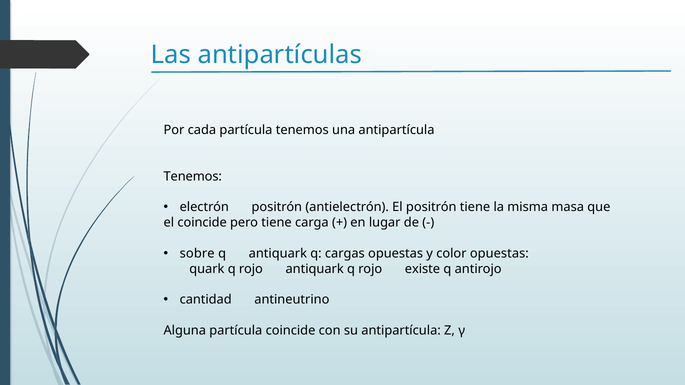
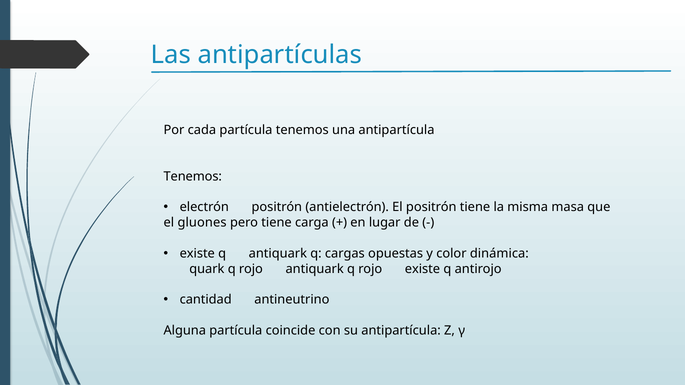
el coincide: coincide -> gluones
sobre at (197, 254): sobre -> existe
color opuestas: opuestas -> dinámica
